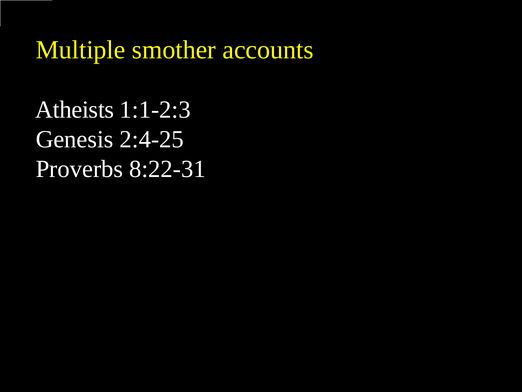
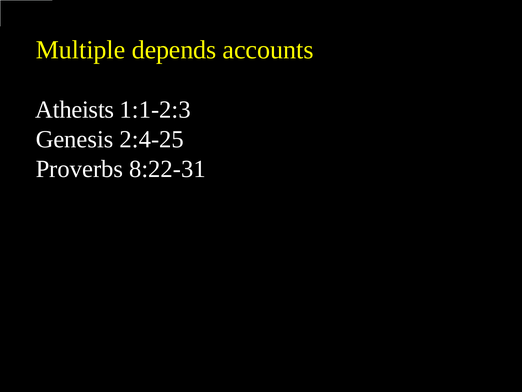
smother: smother -> depends
